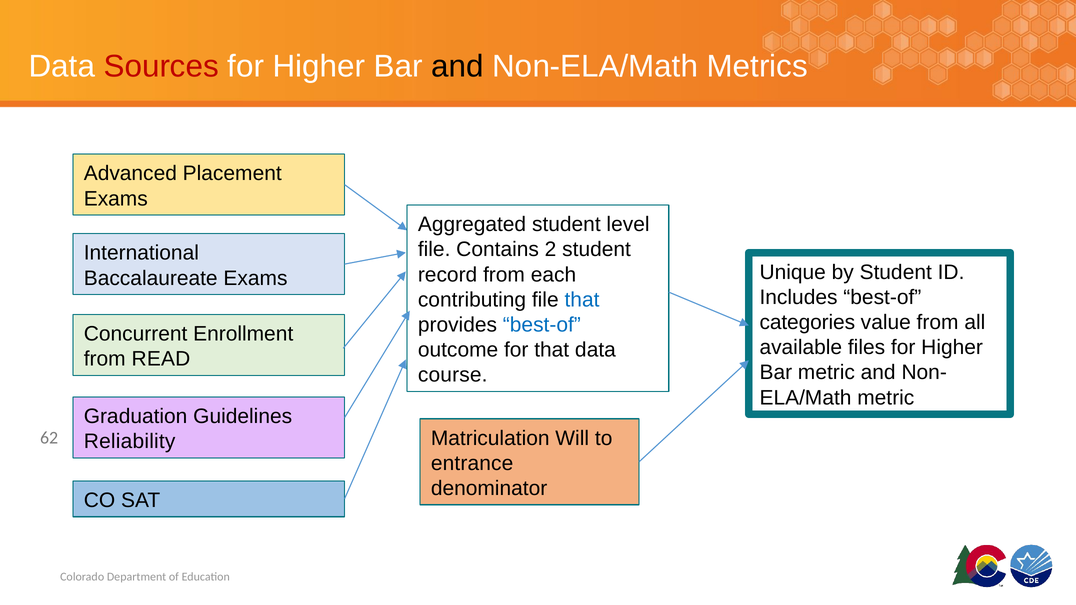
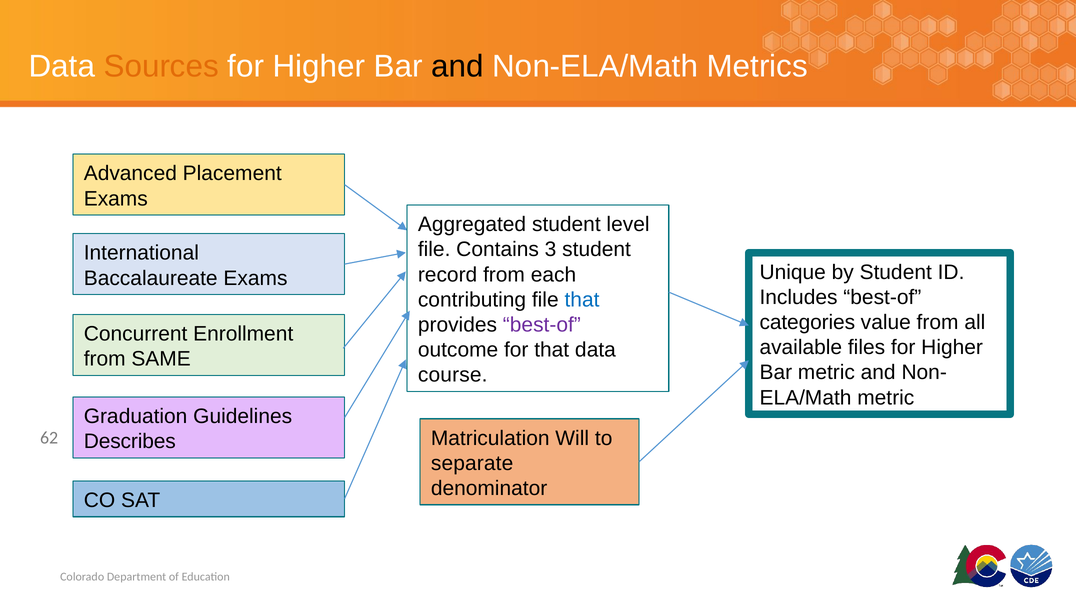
Sources colour: red -> orange
2: 2 -> 3
best-of at (542, 325) colour: blue -> purple
READ: READ -> SAME
Reliability: Reliability -> Describes
entrance: entrance -> separate
